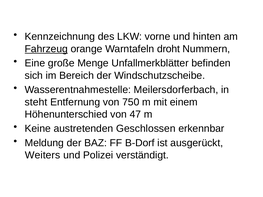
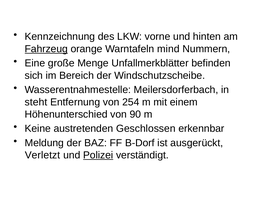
droht: droht -> mind
750: 750 -> 254
47: 47 -> 90
Weiters: Weiters -> Verletzt
Polizei underline: none -> present
